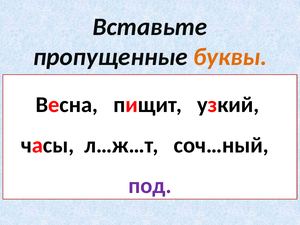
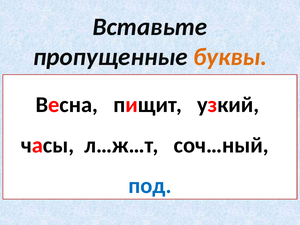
под colour: purple -> blue
